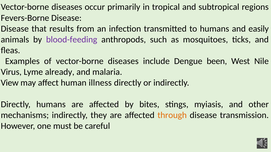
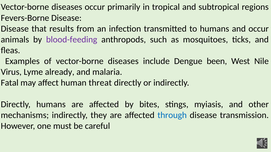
and easily: easily -> occur
View: View -> Fatal
illness: illness -> threat
through colour: orange -> blue
